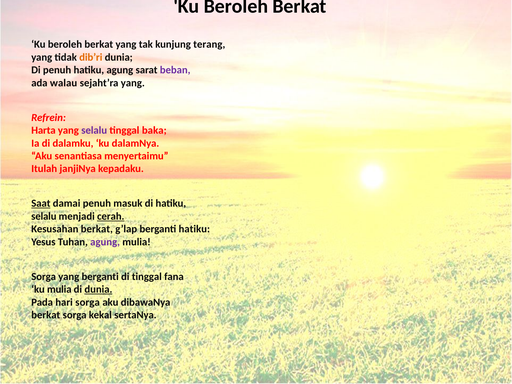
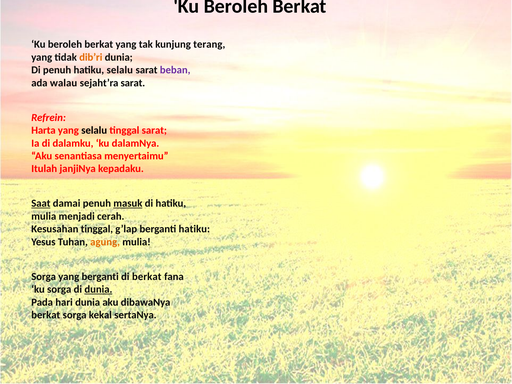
hatiku agung: agung -> selalu
sejaht’ra yang: yang -> sarat
selalu at (94, 130) colour: purple -> black
tinggal baka: baka -> sarat
masuk underline: none -> present
selalu at (44, 216): selalu -> mulia
cerah underline: present -> none
Kesusahan berkat: berkat -> tinggal
agung at (105, 242) colour: purple -> orange
di tinggal: tinggal -> berkat
ku mulia: mulia -> sorga
hari sorga: sorga -> dunia
